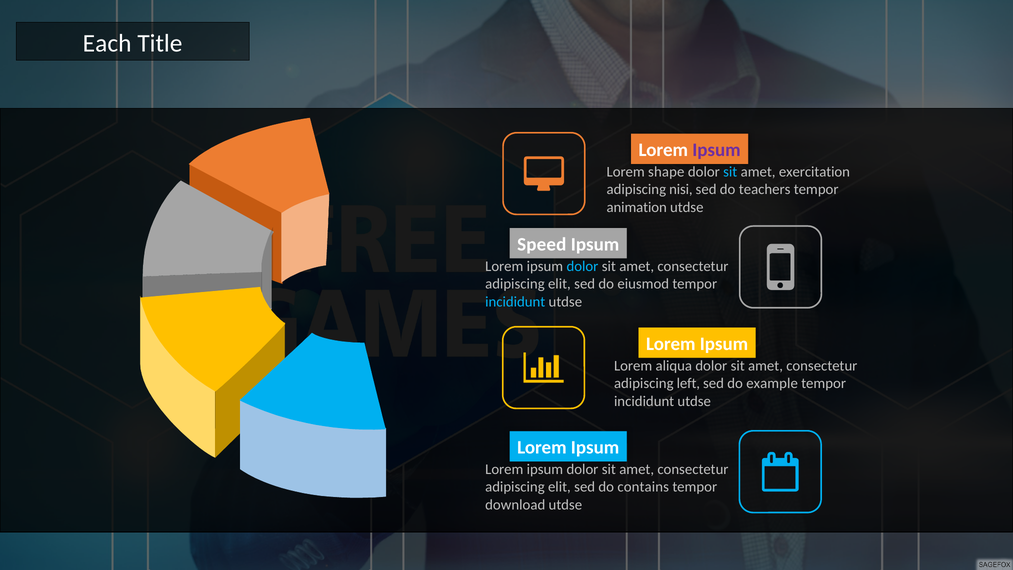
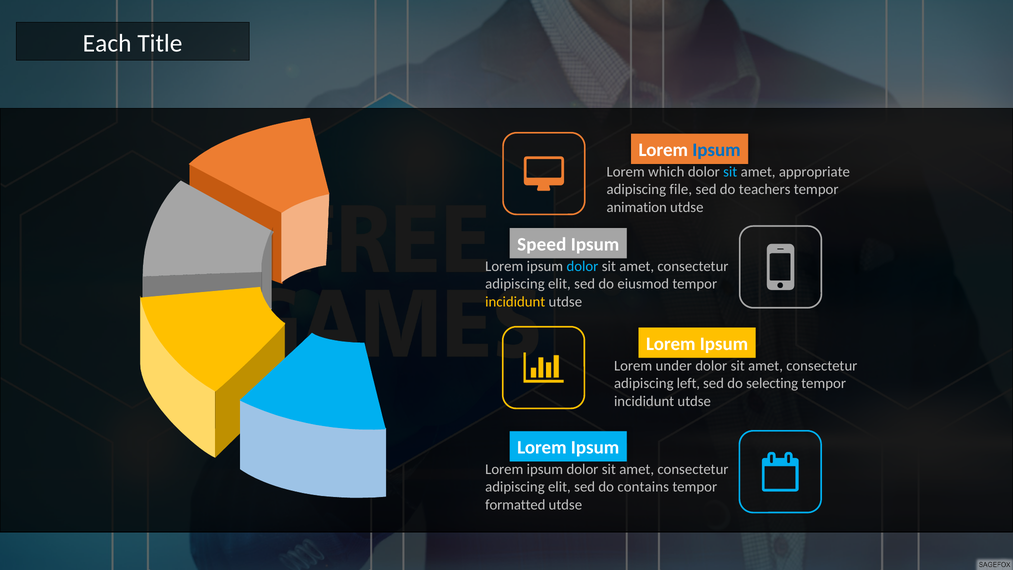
Ipsum at (716, 150) colour: purple -> blue
shape: shape -> which
exercitation: exercitation -> appropriate
nisi: nisi -> file
incididunt at (515, 302) colour: light blue -> yellow
aliqua: aliqua -> under
example: example -> selecting
download: download -> formatted
